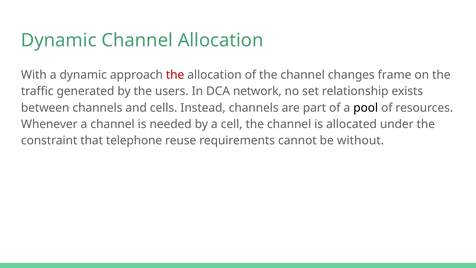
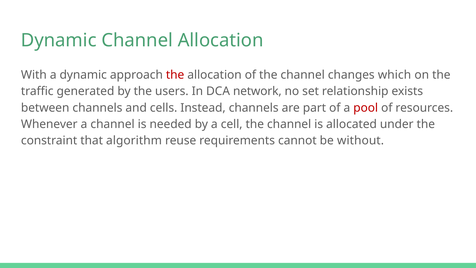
frame: frame -> which
pool colour: black -> red
telephone: telephone -> algorithm
